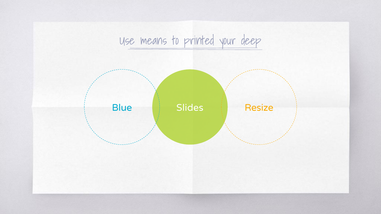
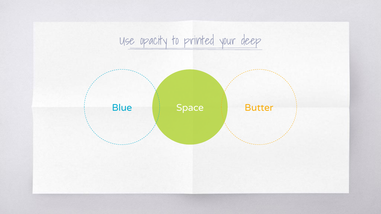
means: means -> opacity
Slides: Slides -> Space
Resize: Resize -> Butter
